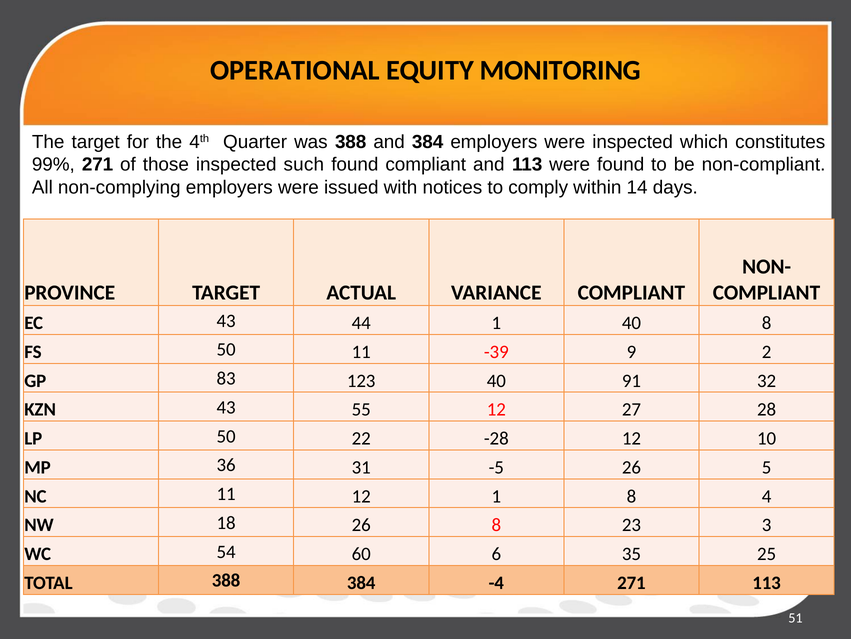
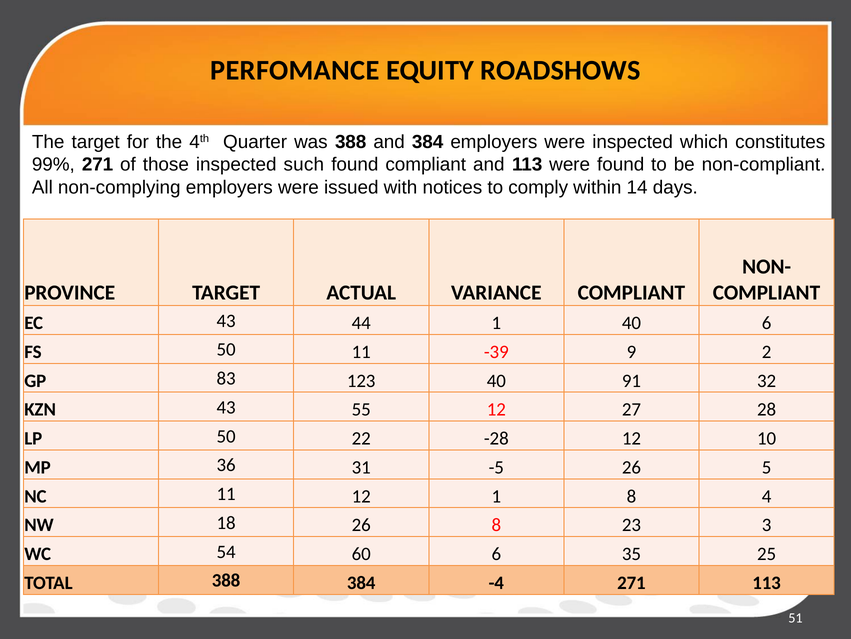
OPERATIONAL: OPERATIONAL -> PERFOMANCE
MONITORING: MONITORING -> ROADSHOWS
40 8: 8 -> 6
